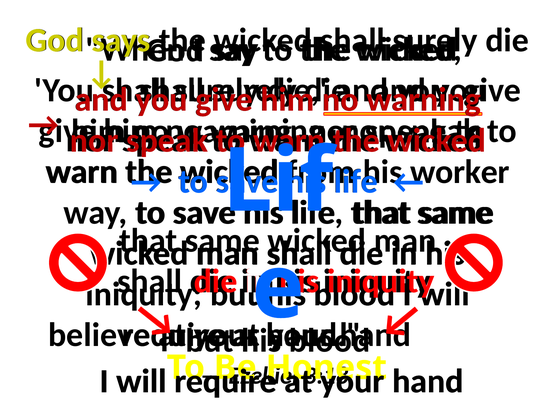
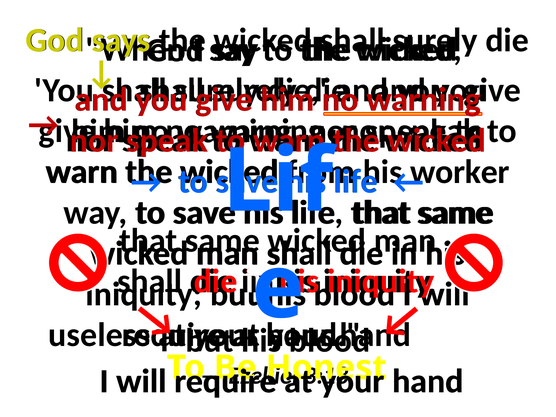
believe: believe -> useless
